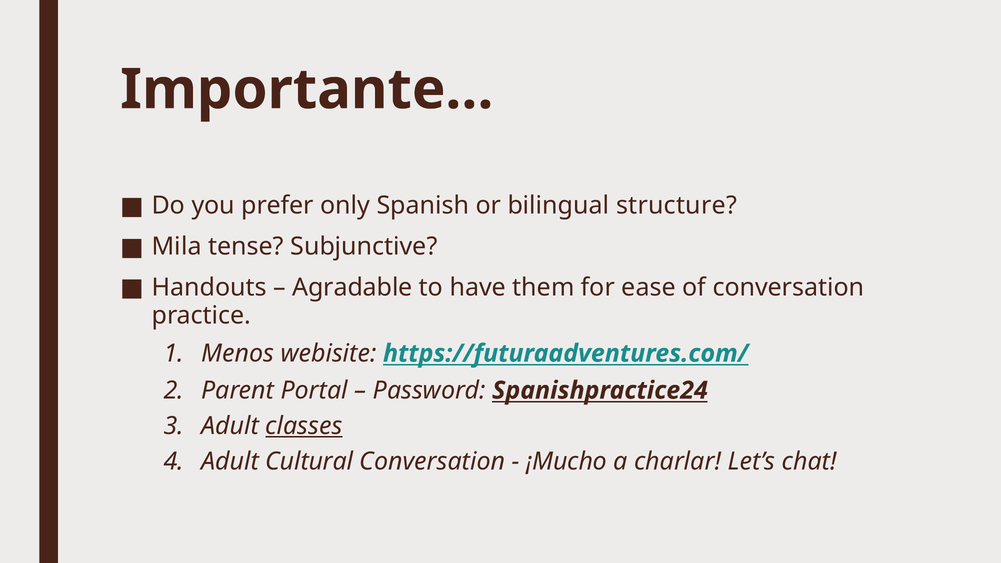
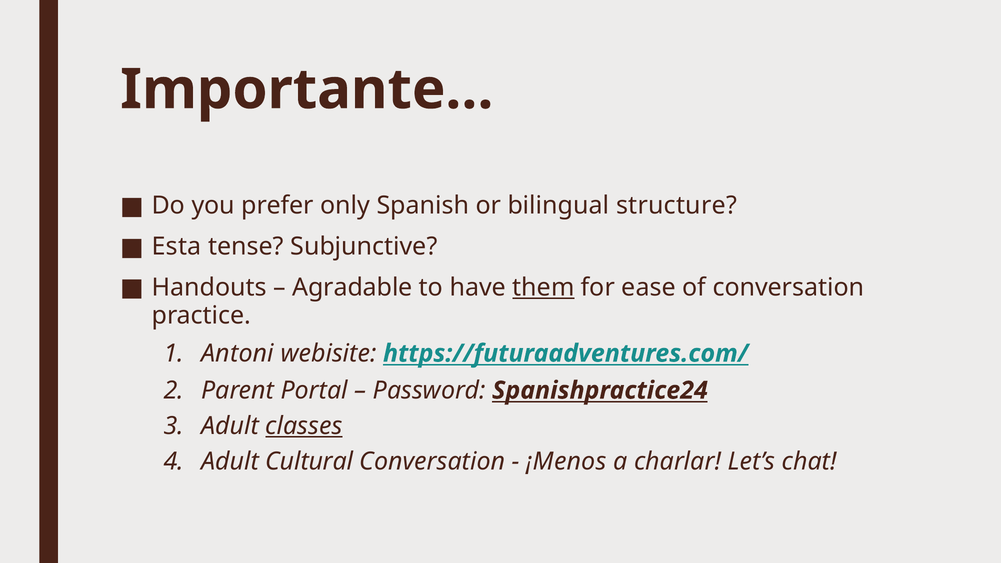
Mila: Mila -> Esta
them underline: none -> present
Menos: Menos -> Antoni
¡Mucho: ¡Mucho -> ¡Menos
